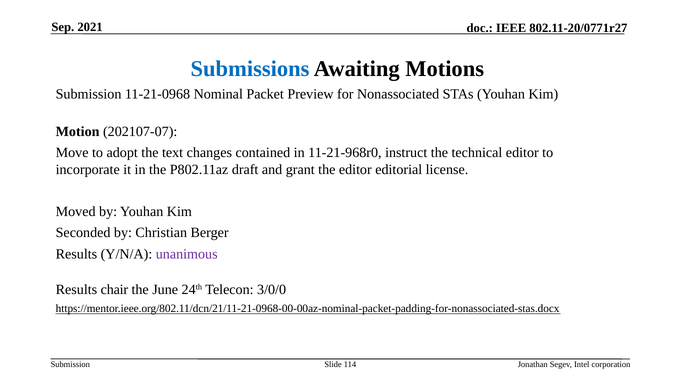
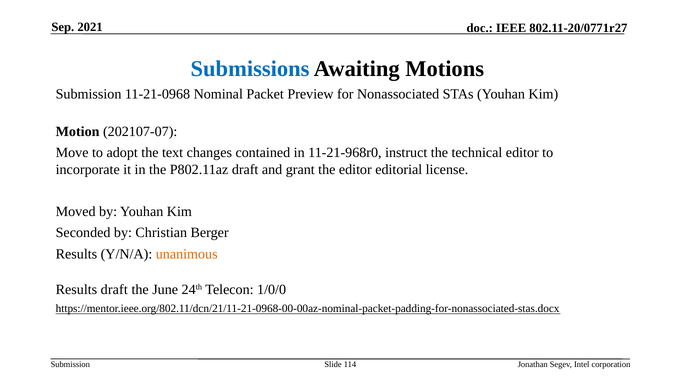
unanimous colour: purple -> orange
Results chair: chair -> draft
3/0/0: 3/0/0 -> 1/0/0
